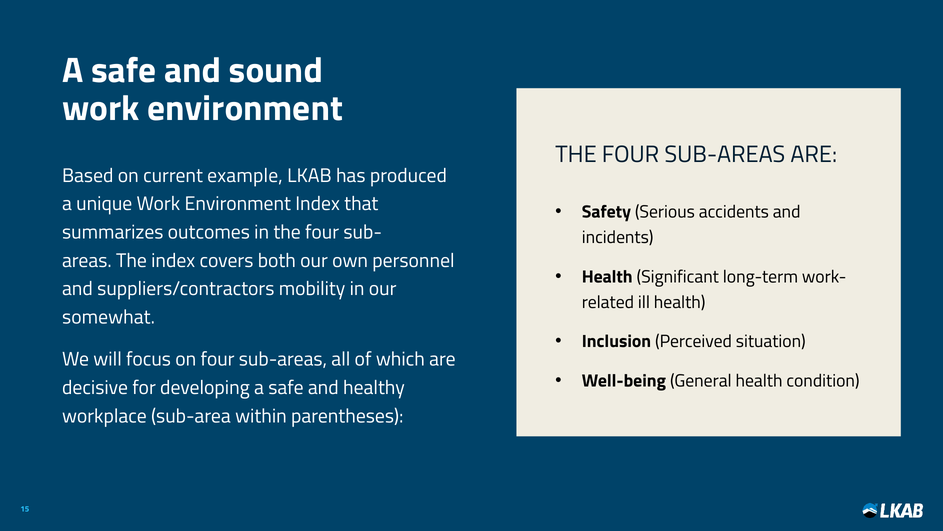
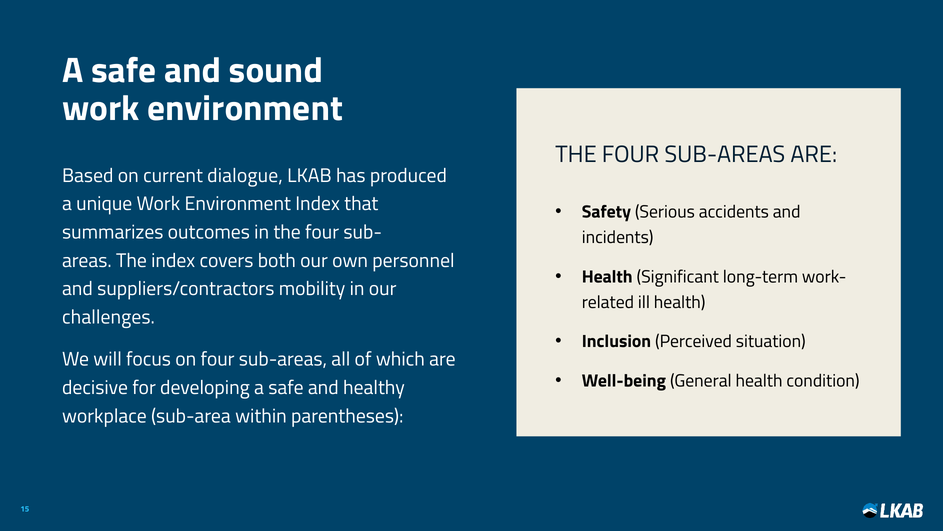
example: example -> dialogue
somewhat: somewhat -> challenges
